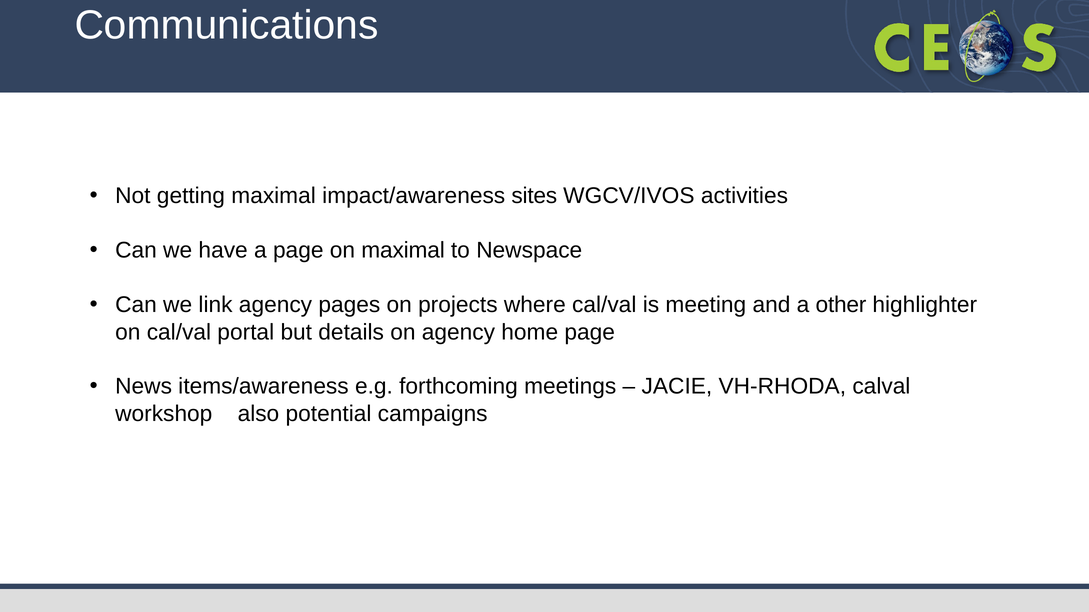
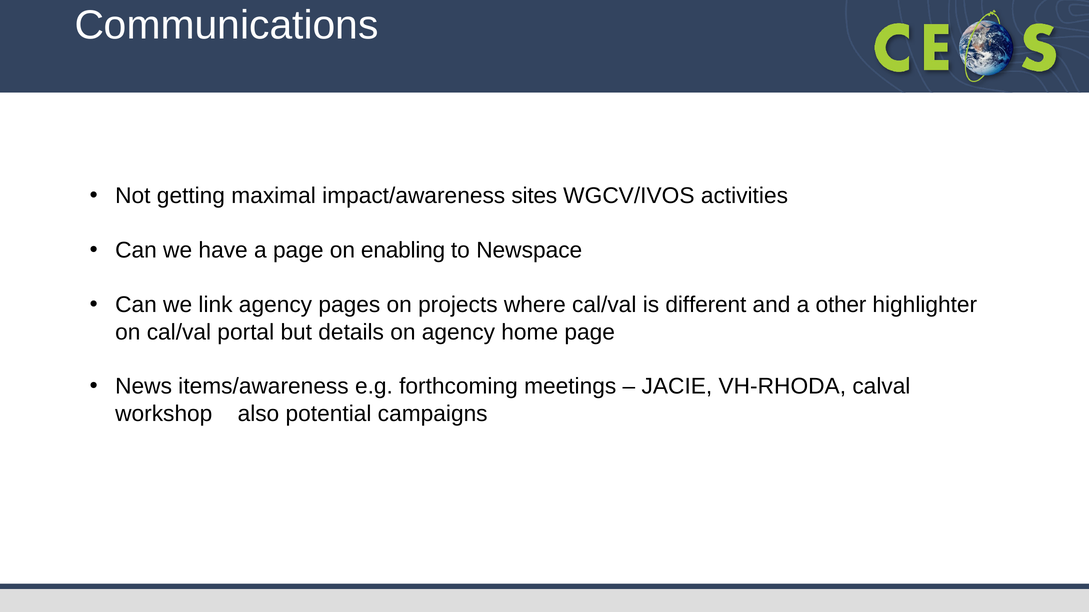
on maximal: maximal -> enabling
meeting: meeting -> different
